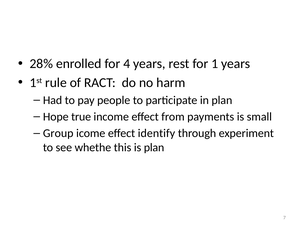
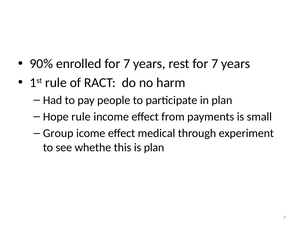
28%: 28% -> 90%
enrolled for 4: 4 -> 7
rest for 1: 1 -> 7
Hope true: true -> rule
identify: identify -> medical
